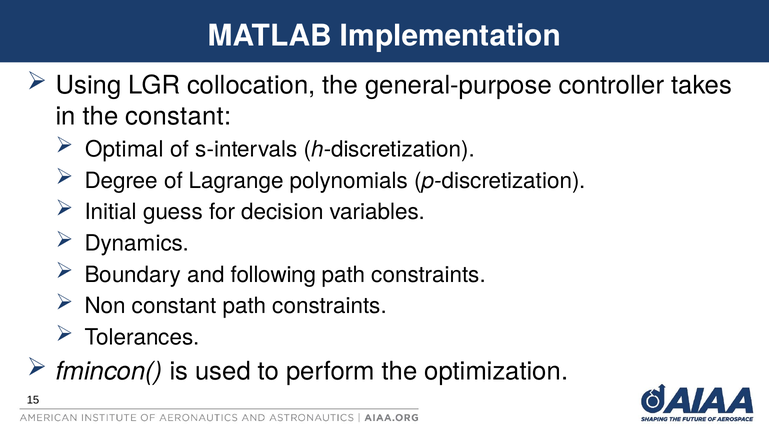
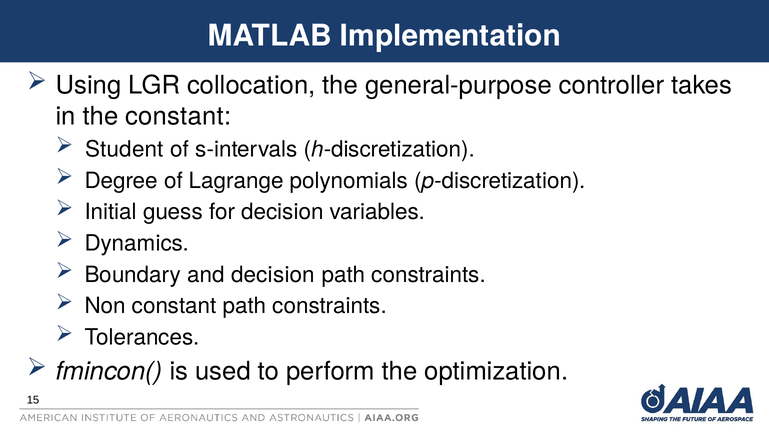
Optimal: Optimal -> Student
and following: following -> decision
